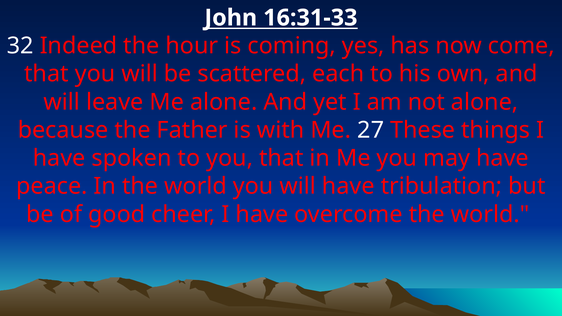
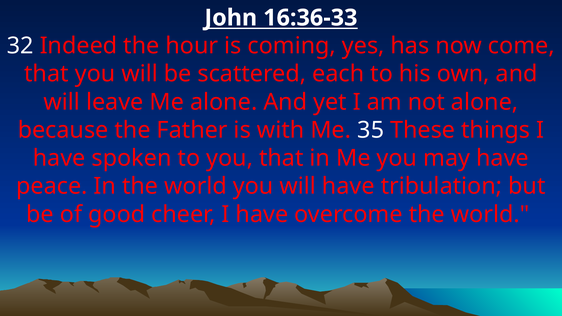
16:31-33: 16:31-33 -> 16:36-33
27: 27 -> 35
